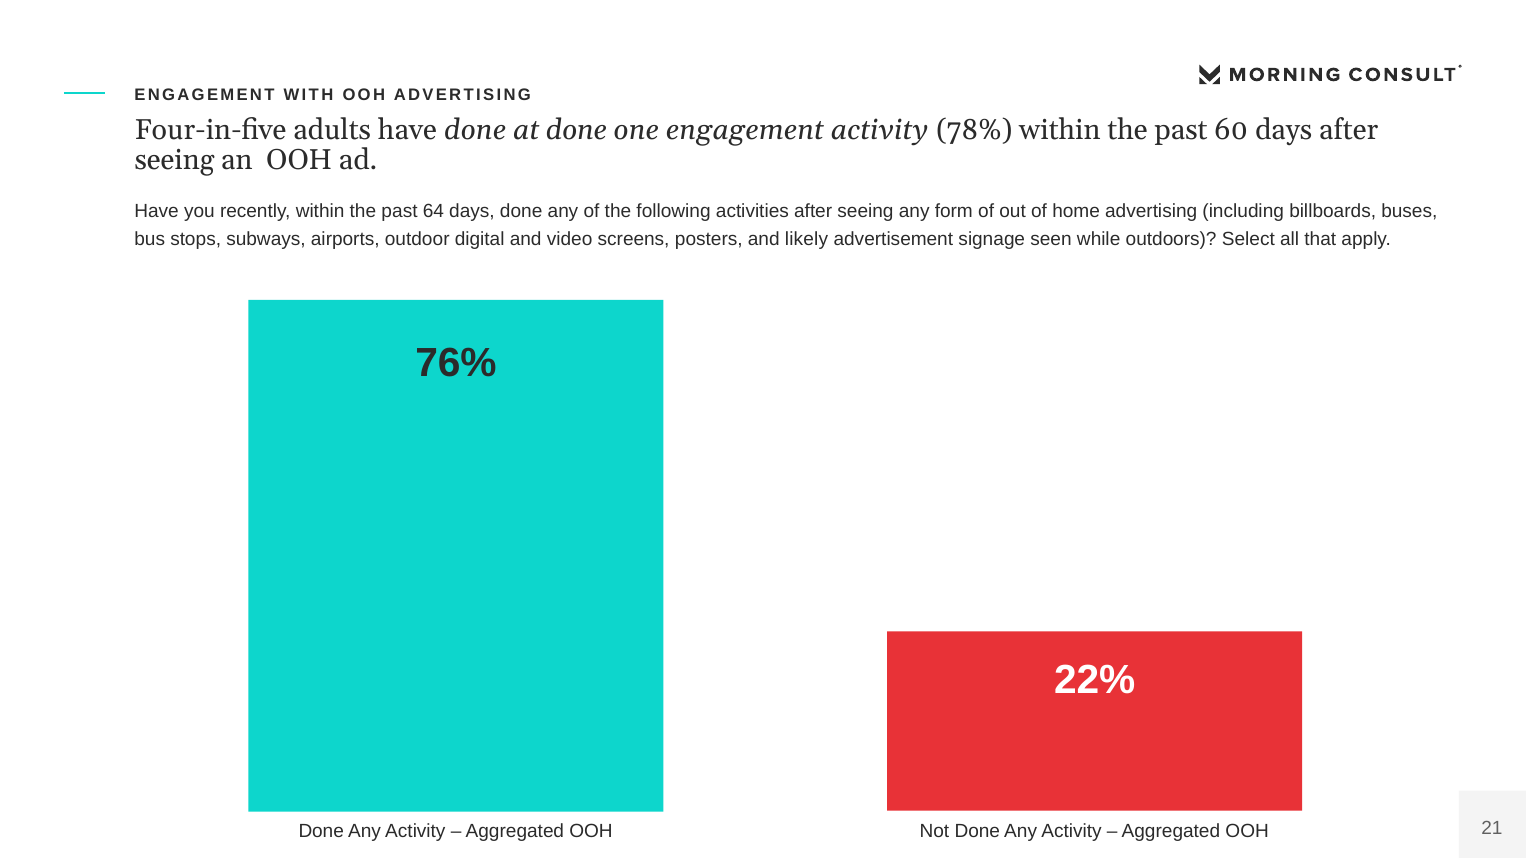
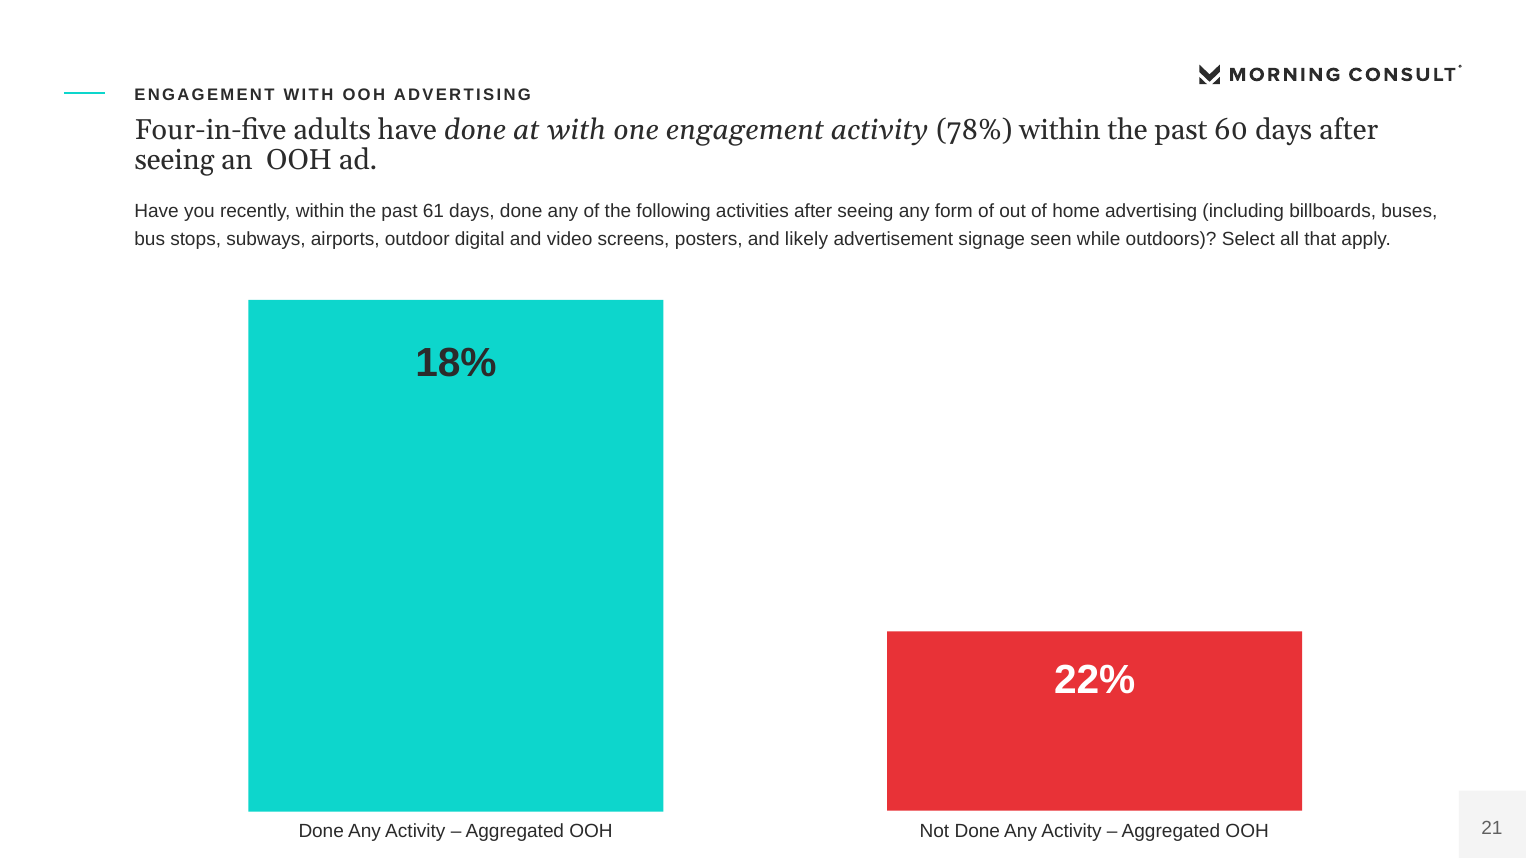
at done: done -> with
64: 64 -> 61
76%: 76% -> 18%
